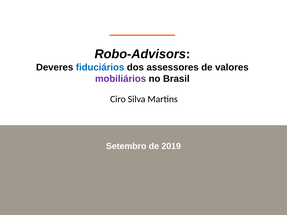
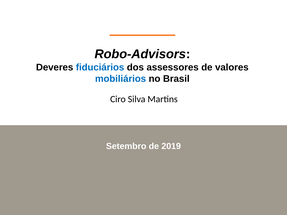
mobiliários colour: purple -> blue
